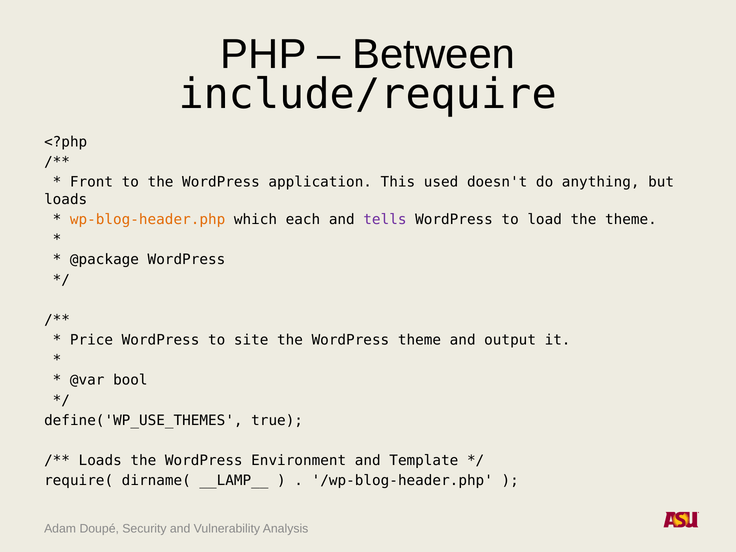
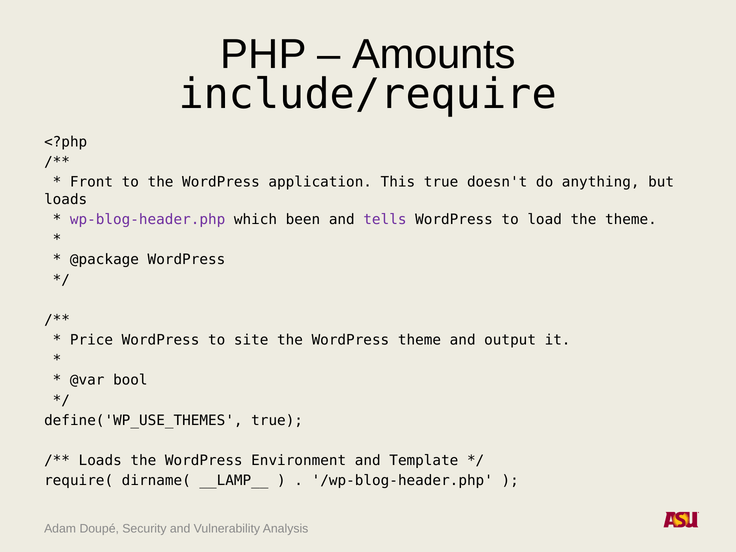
Between: Between -> Amounts
This used: used -> true
wp-blog-header.php colour: orange -> purple
each: each -> been
